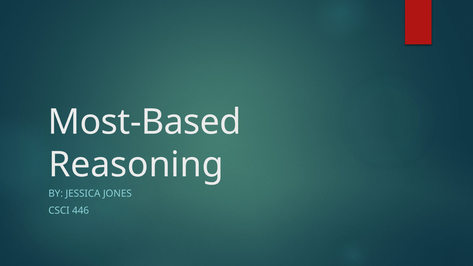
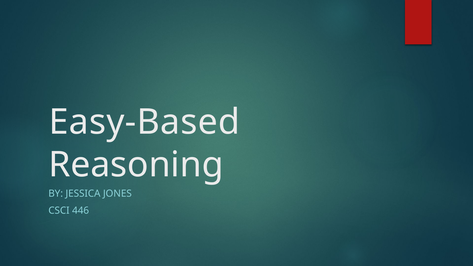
Most-Based: Most-Based -> Easy-Based
